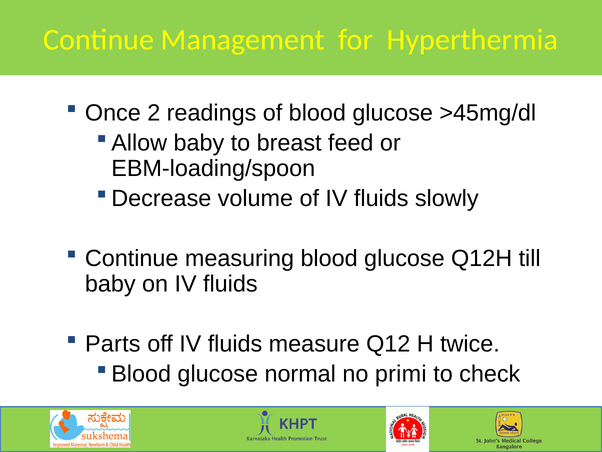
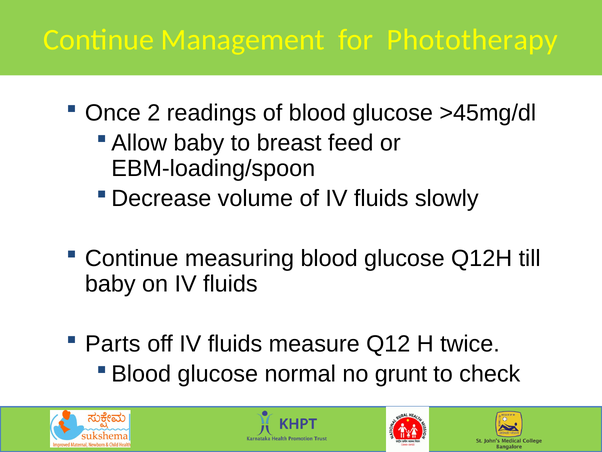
Hyperthermia: Hyperthermia -> Phototherapy
primi: primi -> grunt
